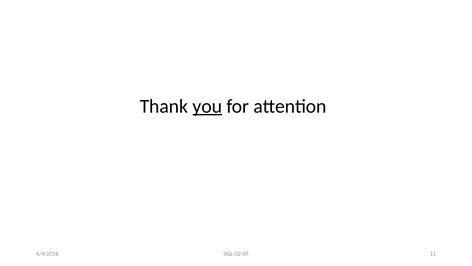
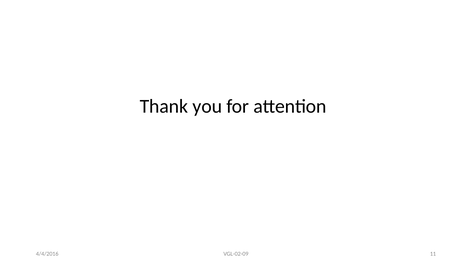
you underline: present -> none
